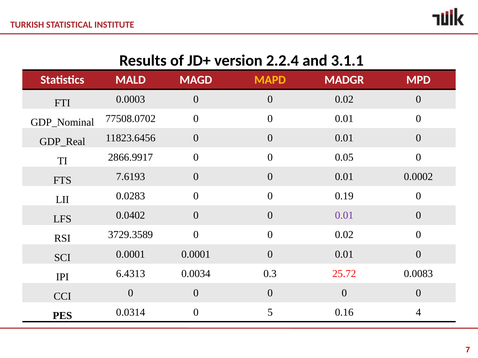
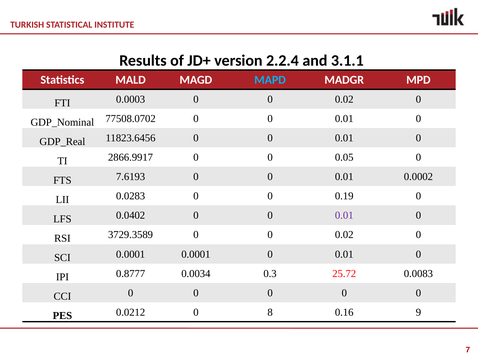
MAPD colour: yellow -> light blue
6.4313: 6.4313 -> 0.8777
0.0314: 0.0314 -> 0.0212
5: 5 -> 8
4: 4 -> 9
